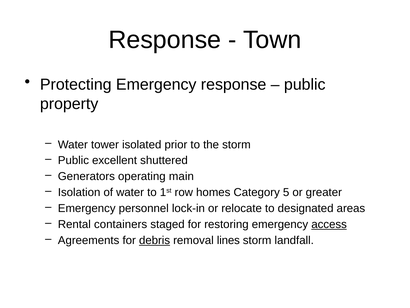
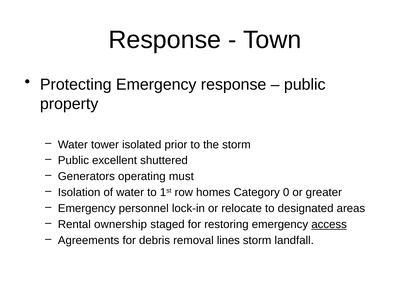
main: main -> must
5: 5 -> 0
containers: containers -> ownership
debris underline: present -> none
